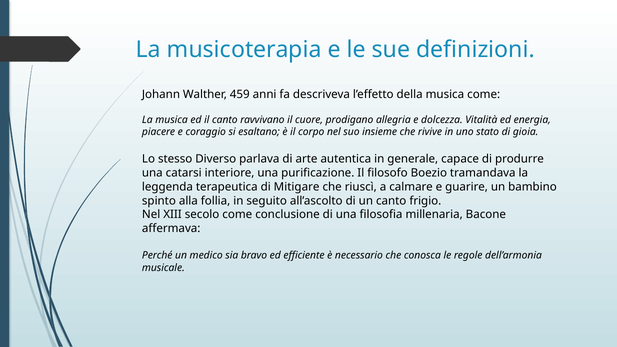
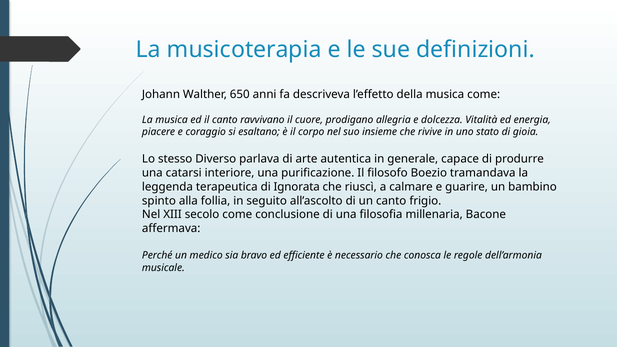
459: 459 -> 650
Mitigare: Mitigare -> Ignorata
